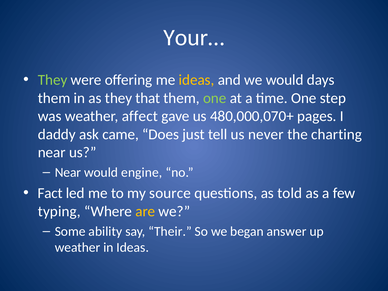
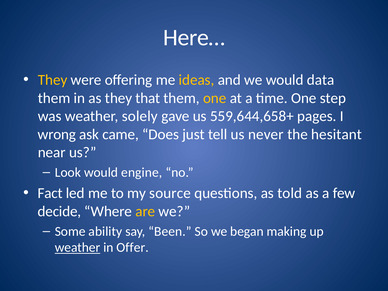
Your…: Your… -> Here…
They at (53, 80) colour: light green -> yellow
days: days -> data
one at (215, 98) colour: light green -> yellow
affect: affect -> solely
480,000,070+: 480,000,070+ -> 559,644,658+
daddy: daddy -> wrong
charting: charting -> hesitant
Near at (68, 172): Near -> Look
typing: typing -> decide
Their: Their -> Been
answer: answer -> making
weather at (78, 248) underline: none -> present
in Ideas: Ideas -> Offer
